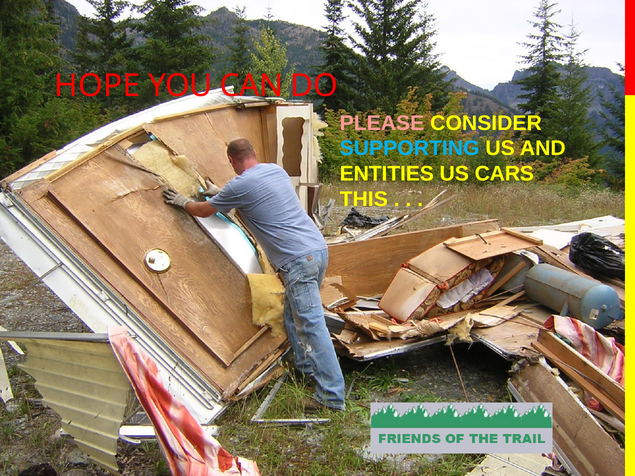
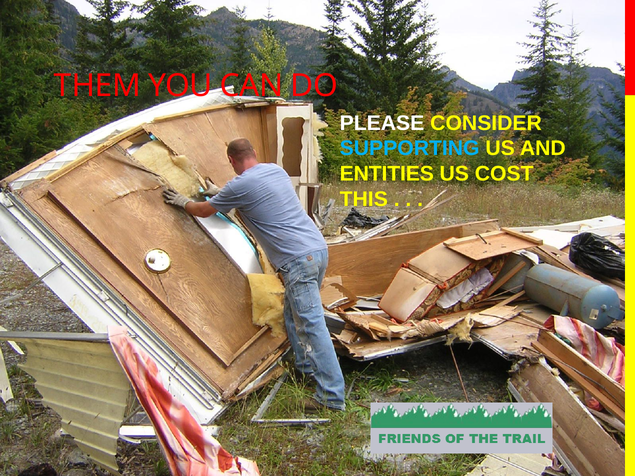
HOPE: HOPE -> THEM
PLEASE colour: pink -> white
CARS: CARS -> COST
